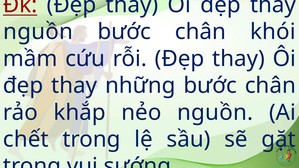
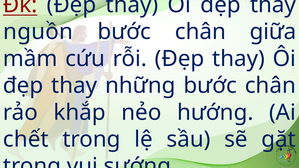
khói: khói -> giữa
nẻo nguồn: nguồn -> hướng
